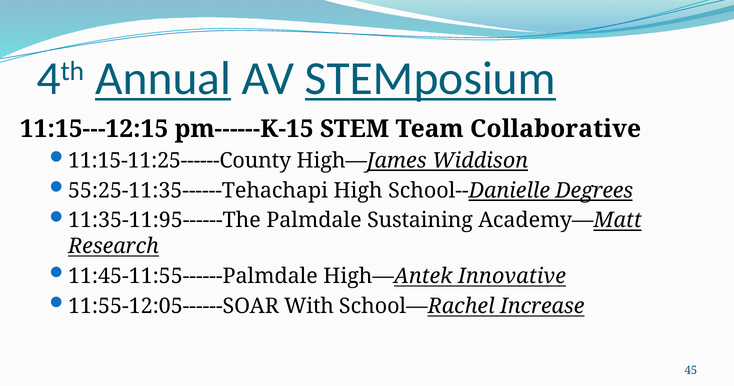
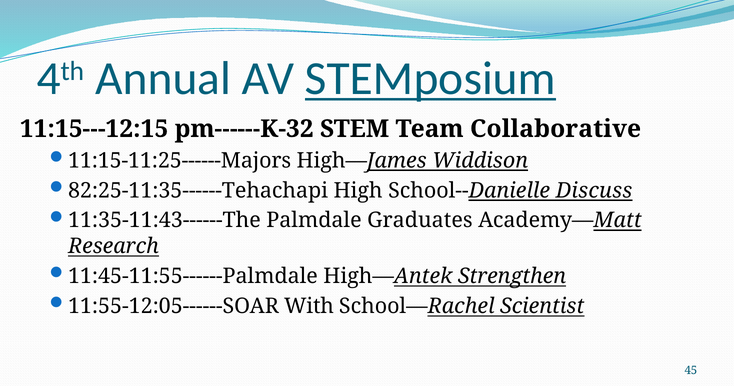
Annual underline: present -> none
pm------K-15: pm------K-15 -> pm------K-32
11:15-11:25------County: 11:15-11:25------County -> 11:15-11:25------Majors
55:25-11:35------Tehachapi: 55:25-11:35------Tehachapi -> 82:25-11:35------Tehachapi
Degrees: Degrees -> Discuss
11:35-11:95------The: 11:35-11:95------The -> 11:35-11:43------The
Sustaining: Sustaining -> Graduates
Innovative: Innovative -> Strengthen
Increase: Increase -> Scientist
